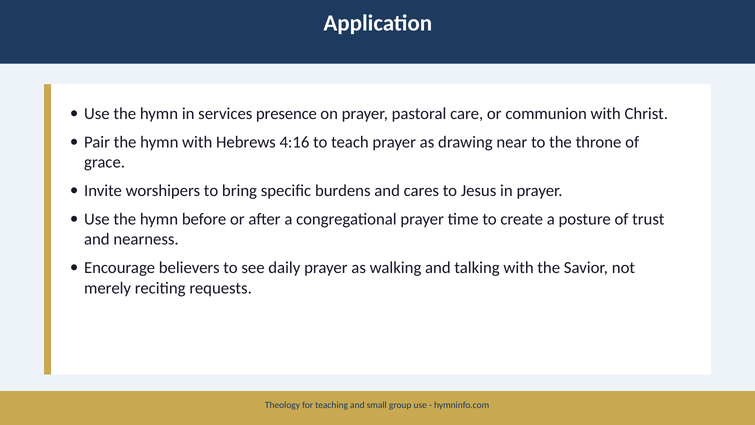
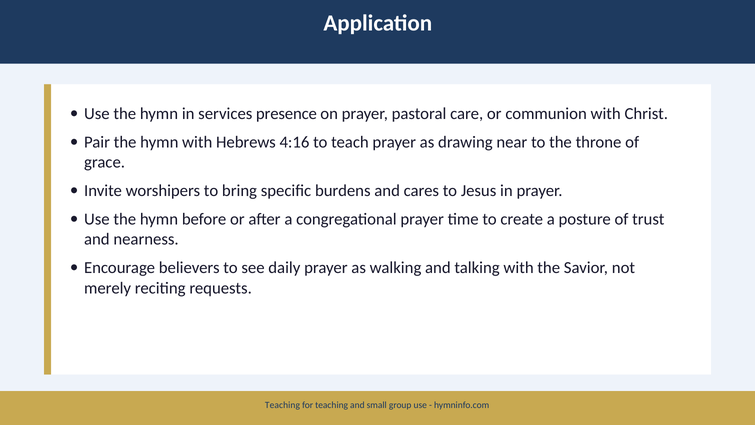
Theology at (283, 405): Theology -> Teaching
